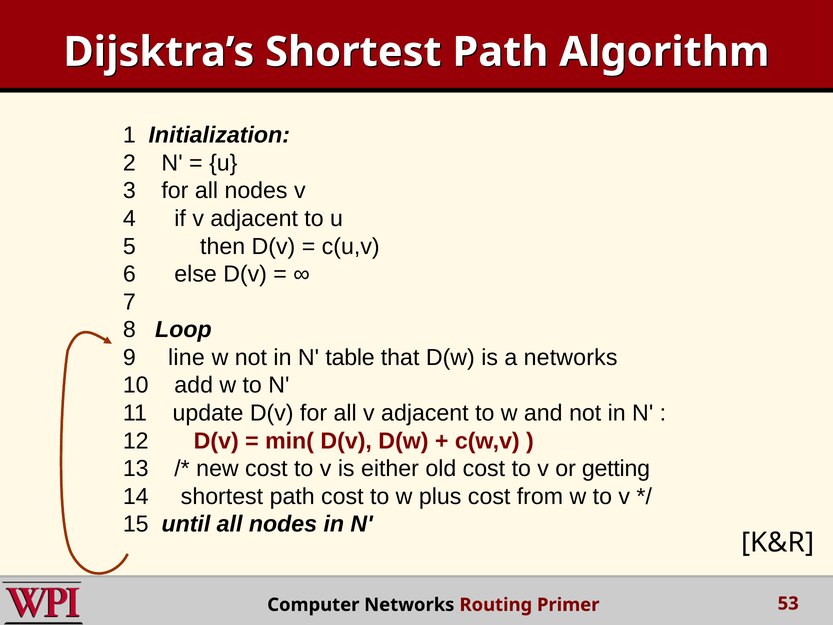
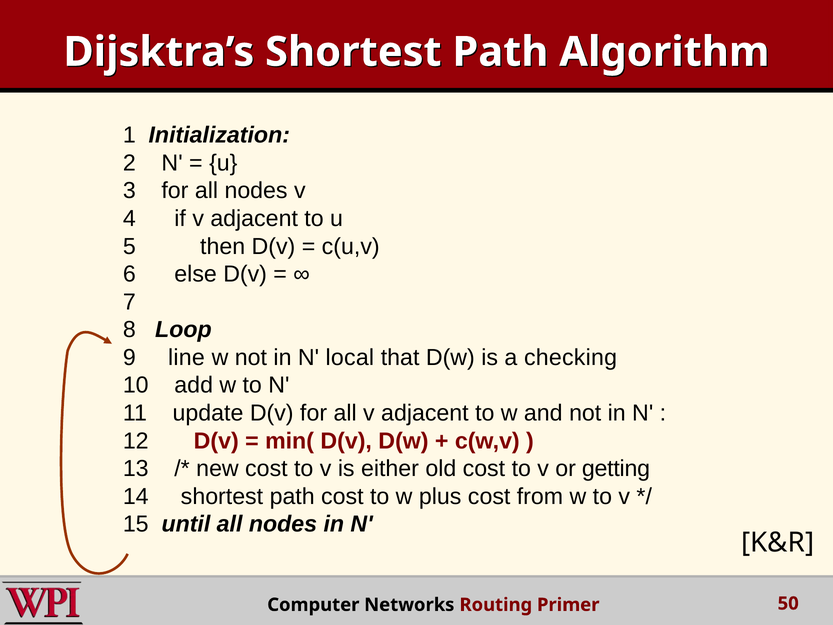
table: table -> local
a networks: networks -> checking
53: 53 -> 50
